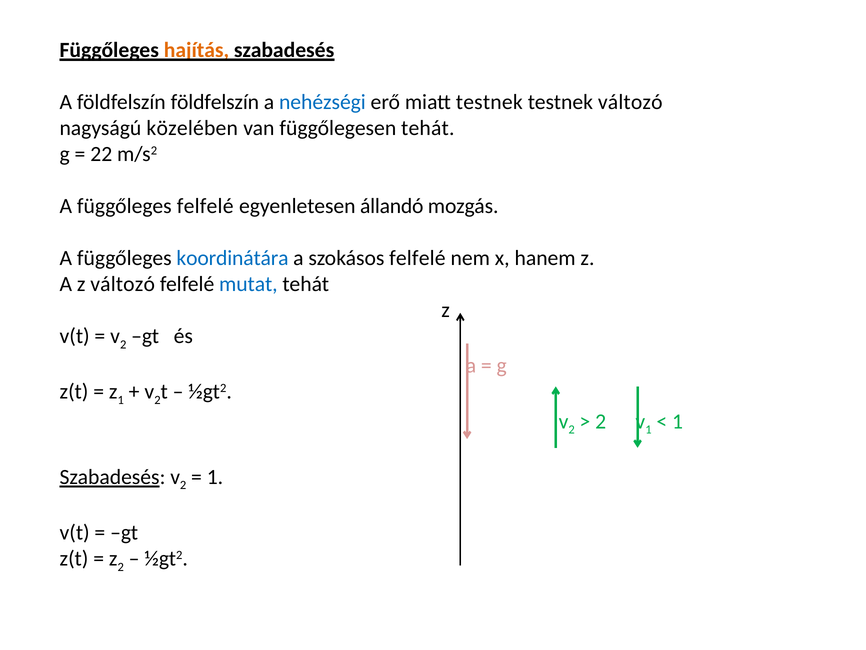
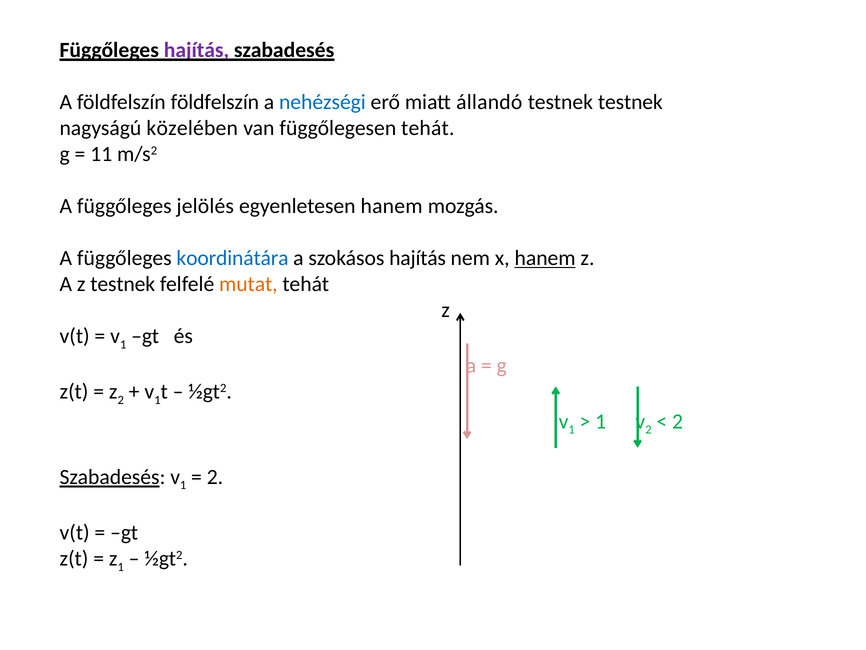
hajítás at (196, 50) colour: orange -> purple
miatt testnek: testnek -> állandó
testnek változó: változó -> testnek
22: 22 -> 11
függőleges felfelé: felfelé -> jelölés
egyenletesen állandó: állandó -> hanem
szokásos felfelé: felfelé -> hajítás
hanem at (545, 258) underline: none -> present
z változó: változó -> testnek
mutat colour: blue -> orange
2 at (123, 344): 2 -> 1
z 1: 1 -> 2
2 at (157, 400): 2 -> 1
2 at (572, 429): 2 -> 1
2 at (601, 421): 2 -> 1
1 at (648, 429): 1 -> 2
1 at (678, 421): 1 -> 2
2 at (183, 485): 2 -> 1
1 at (215, 477): 1 -> 2
z 2: 2 -> 1
